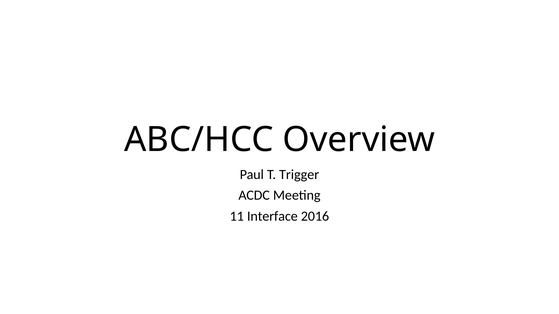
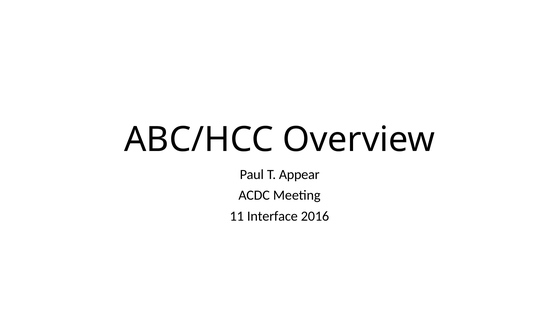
Trigger: Trigger -> Appear
